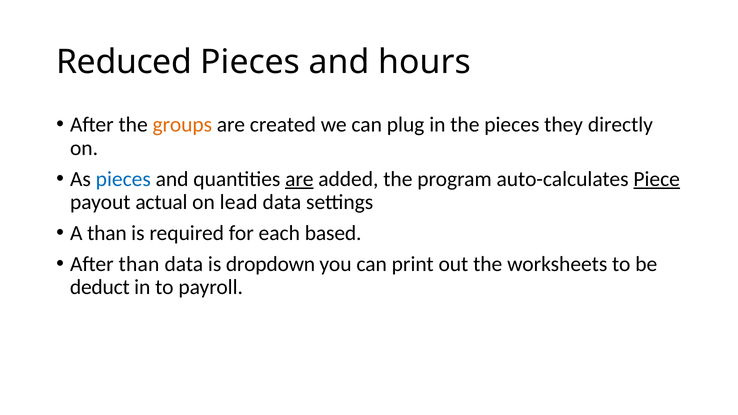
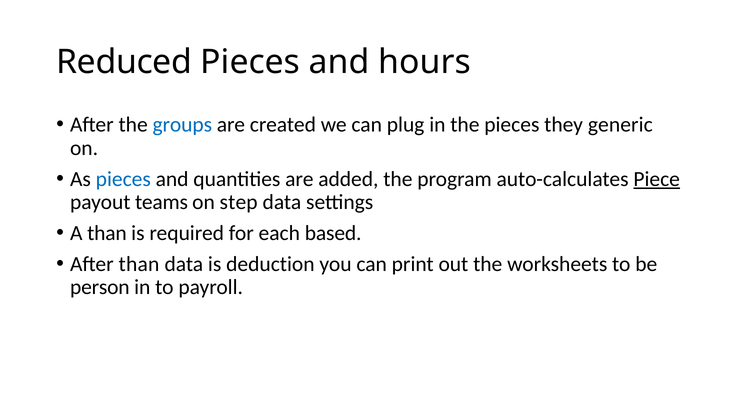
groups colour: orange -> blue
directly: directly -> generic
are at (299, 179) underline: present -> none
actual: actual -> teams
lead: lead -> step
dropdown: dropdown -> deduction
deduct: deduct -> person
